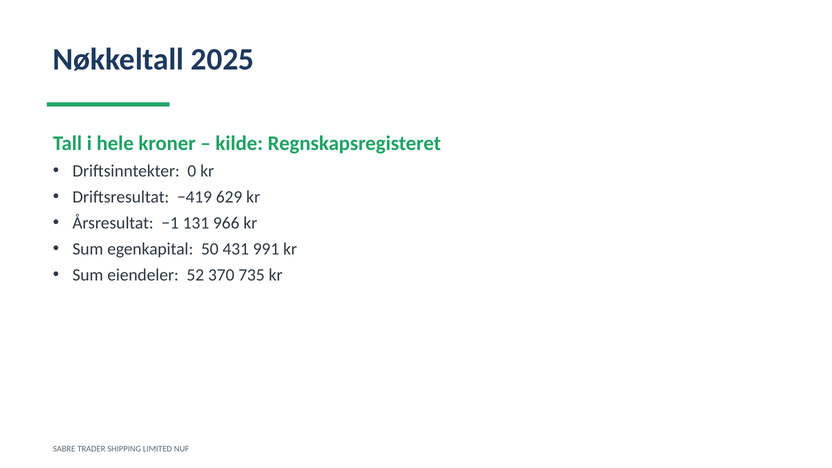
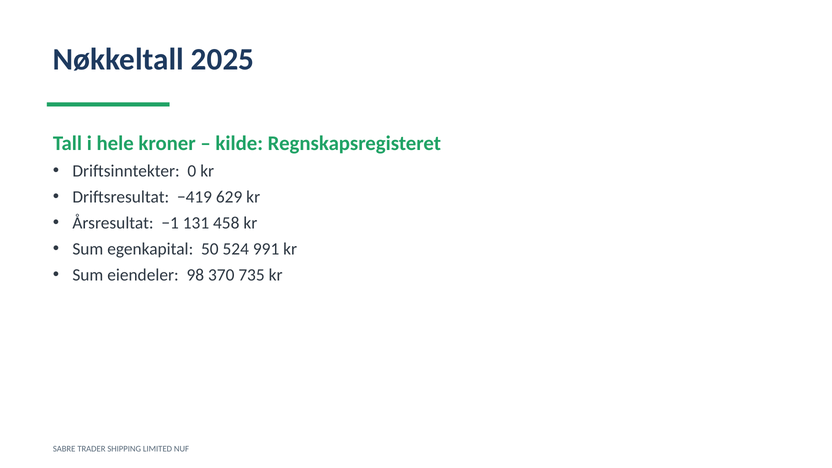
966: 966 -> 458
431: 431 -> 524
52: 52 -> 98
